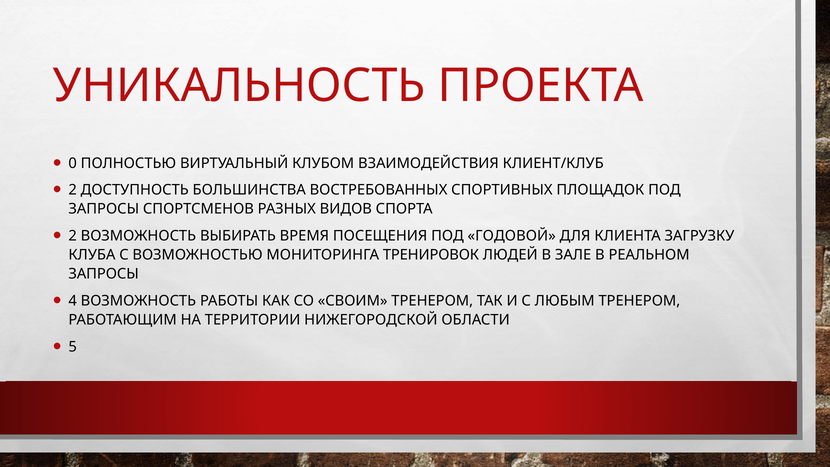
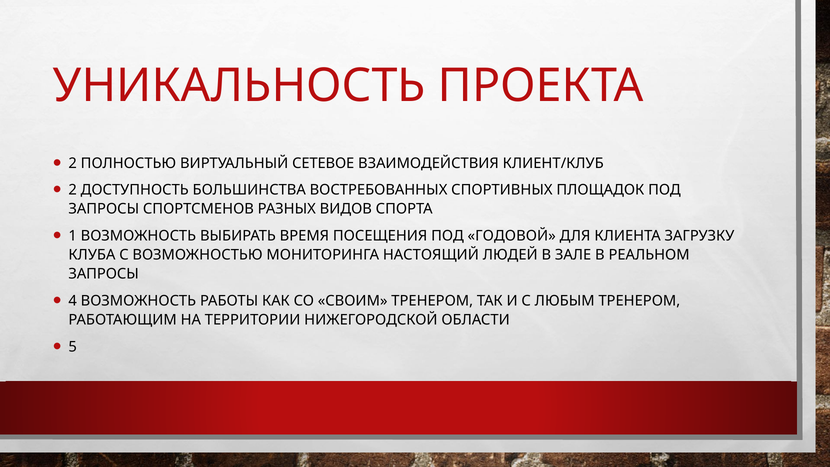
0 at (73, 163): 0 -> 2
КЛУБОМ: КЛУБОМ -> СЕТЕВОЕ
2 at (73, 236): 2 -> 1
ТРЕНИРОВОК: ТРЕНИРОВОК -> НАСТОЯЩИЙ
